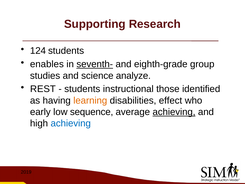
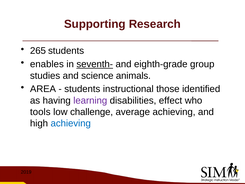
124: 124 -> 265
analyze: analyze -> animals
REST: REST -> AREA
learning colour: orange -> purple
early: early -> tools
sequence: sequence -> challenge
achieving at (174, 112) underline: present -> none
